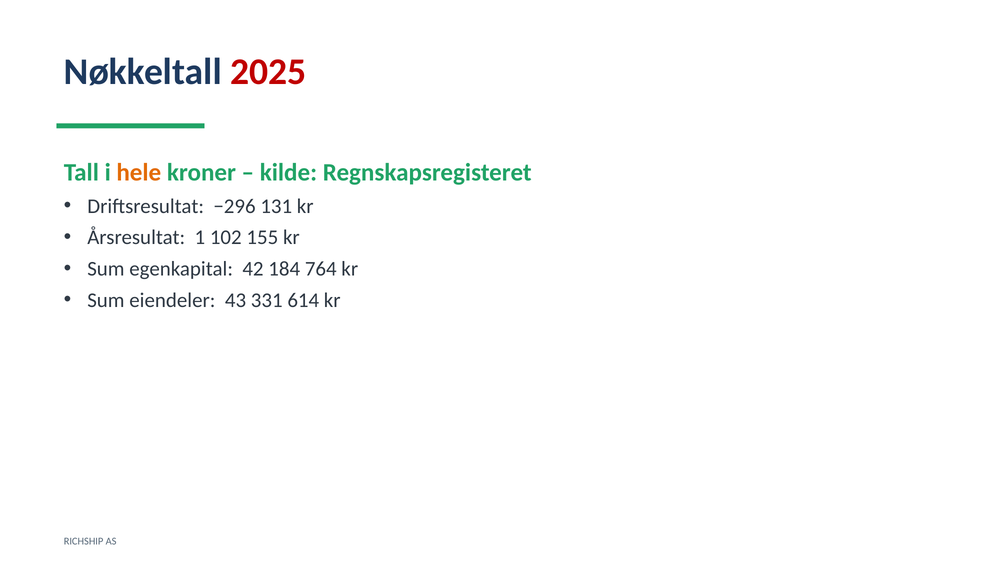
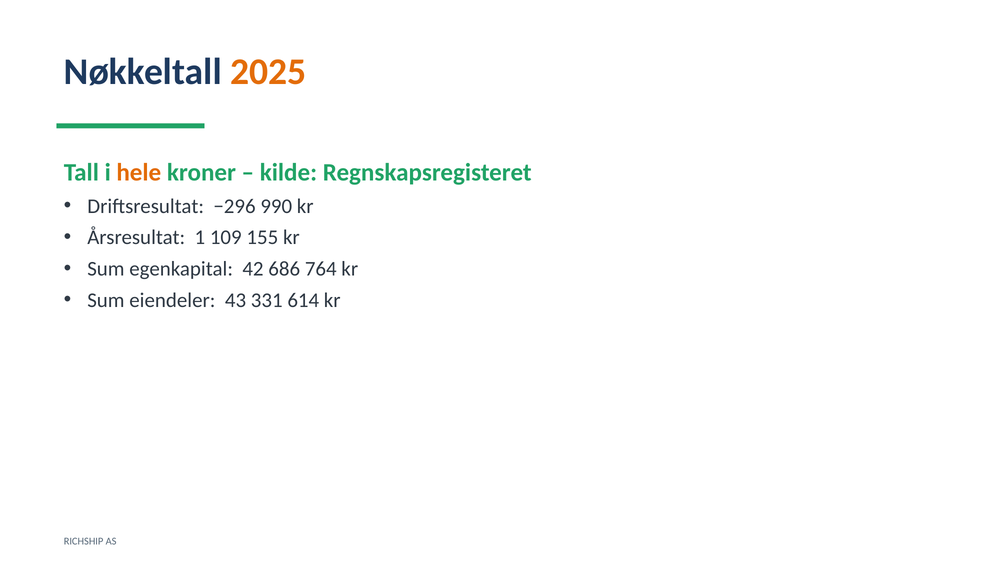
2025 colour: red -> orange
131: 131 -> 990
102: 102 -> 109
184: 184 -> 686
